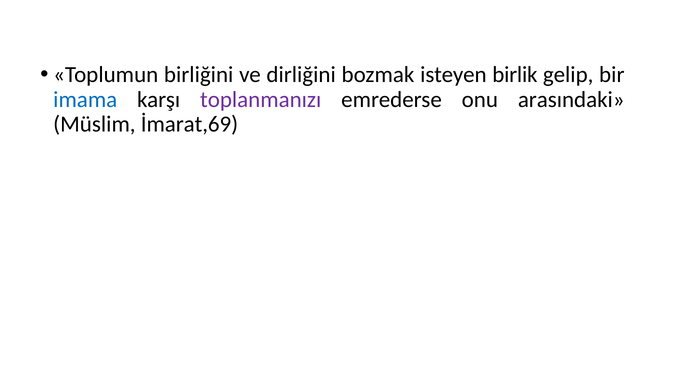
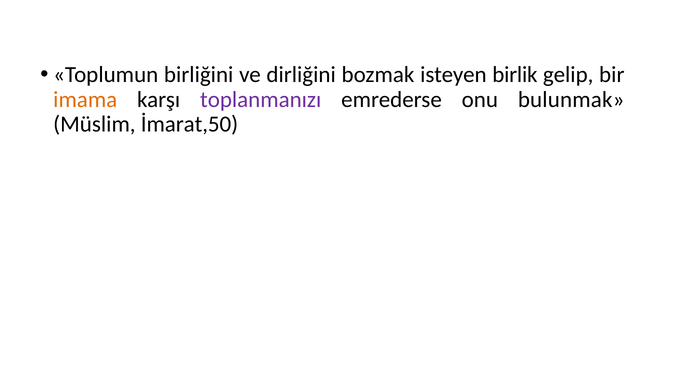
imama colour: blue -> orange
arasındaki: arasındaki -> bulunmak
İmarat,69: İmarat,69 -> İmarat,50
